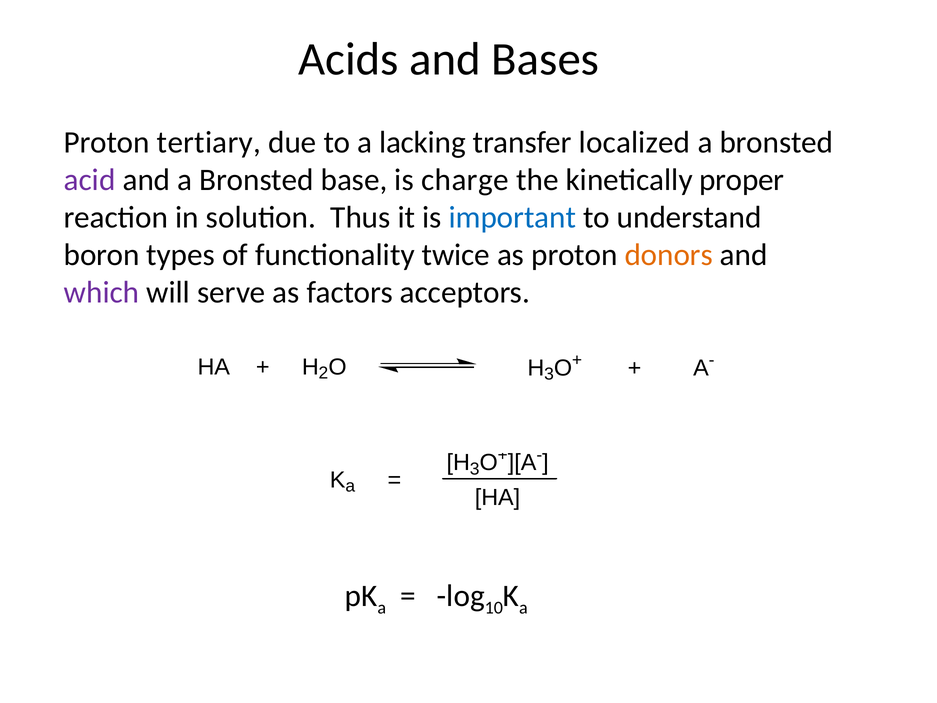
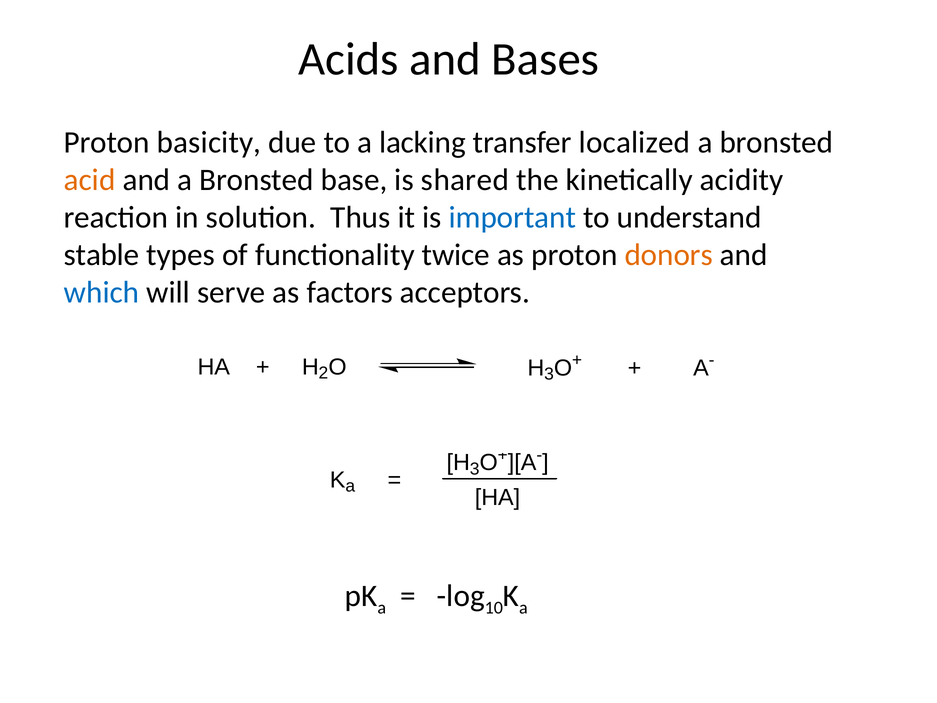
tertiary: tertiary -> basicity
acid colour: purple -> orange
charge: charge -> shared
proper: proper -> acidity
boron: boron -> stable
which colour: purple -> blue
